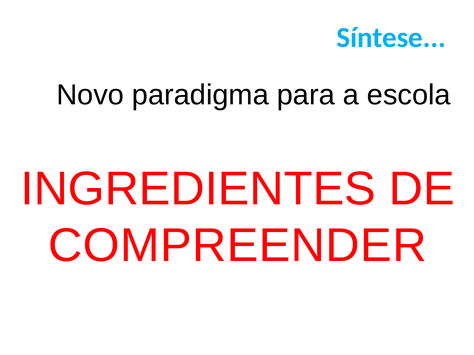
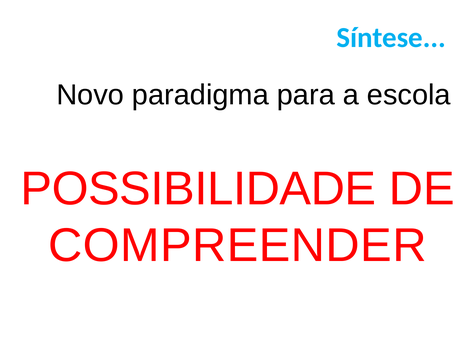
INGREDIENTES: INGREDIENTES -> POSSIBILIDADE
